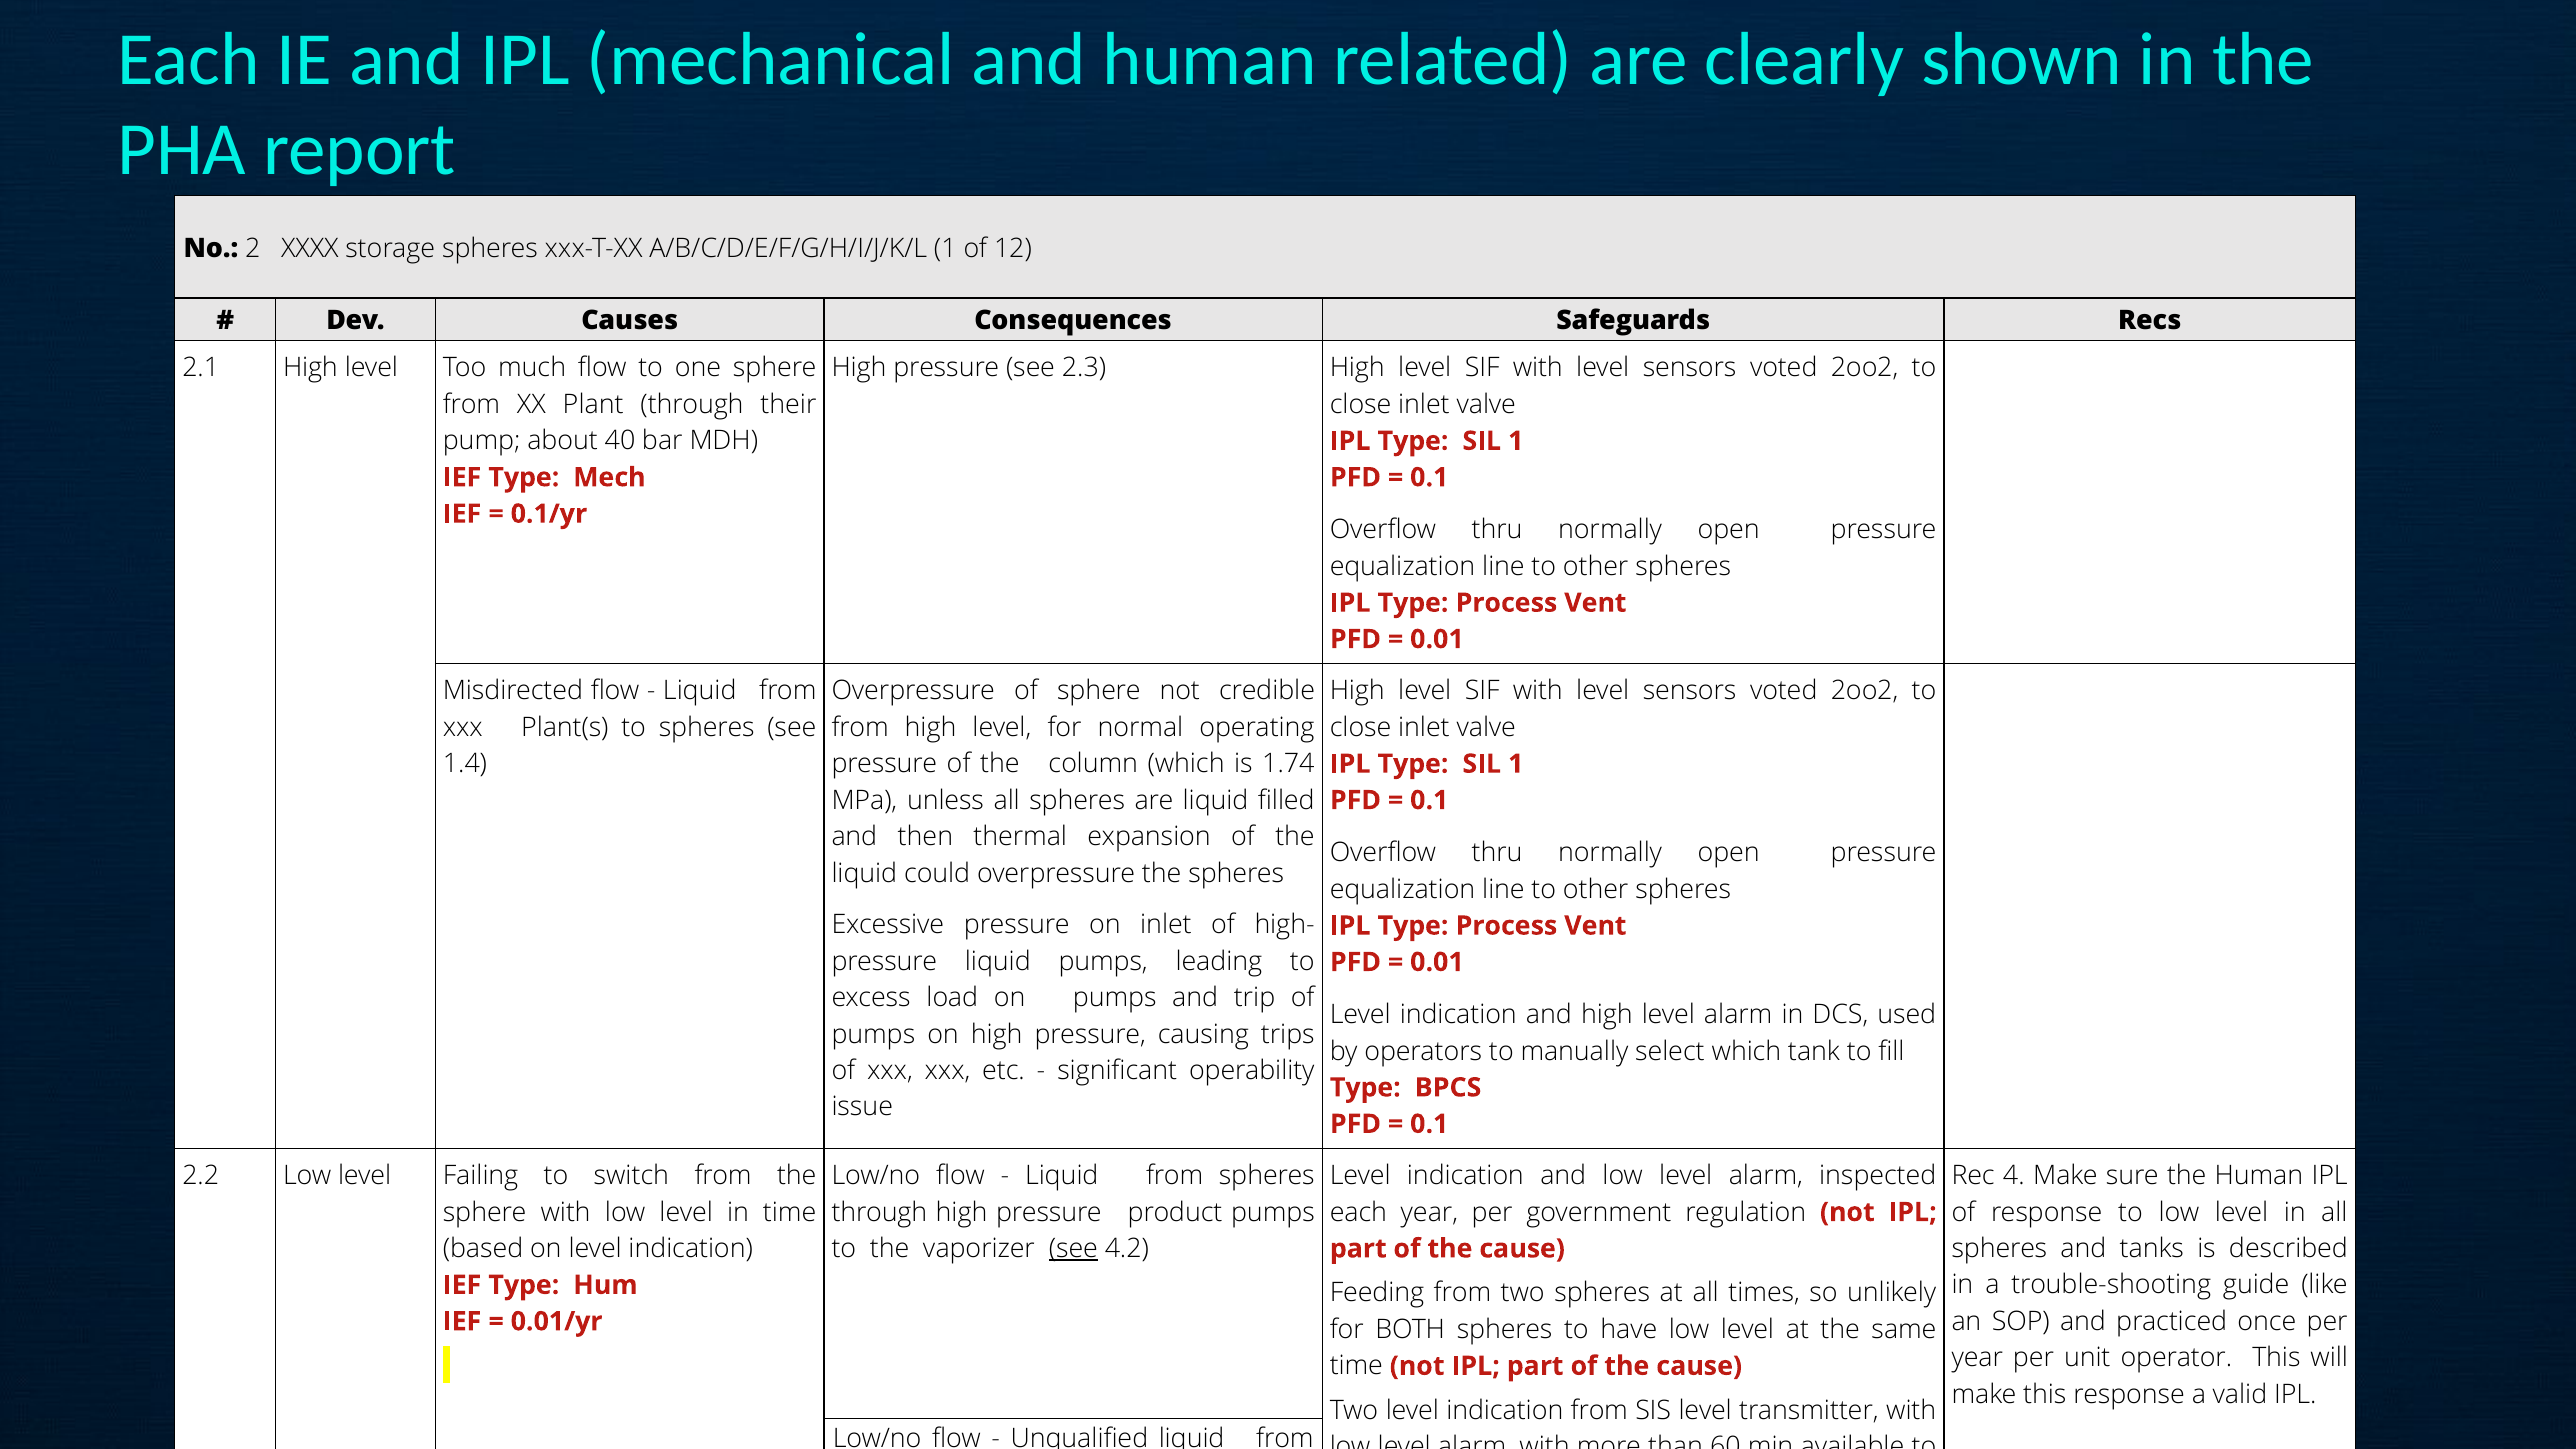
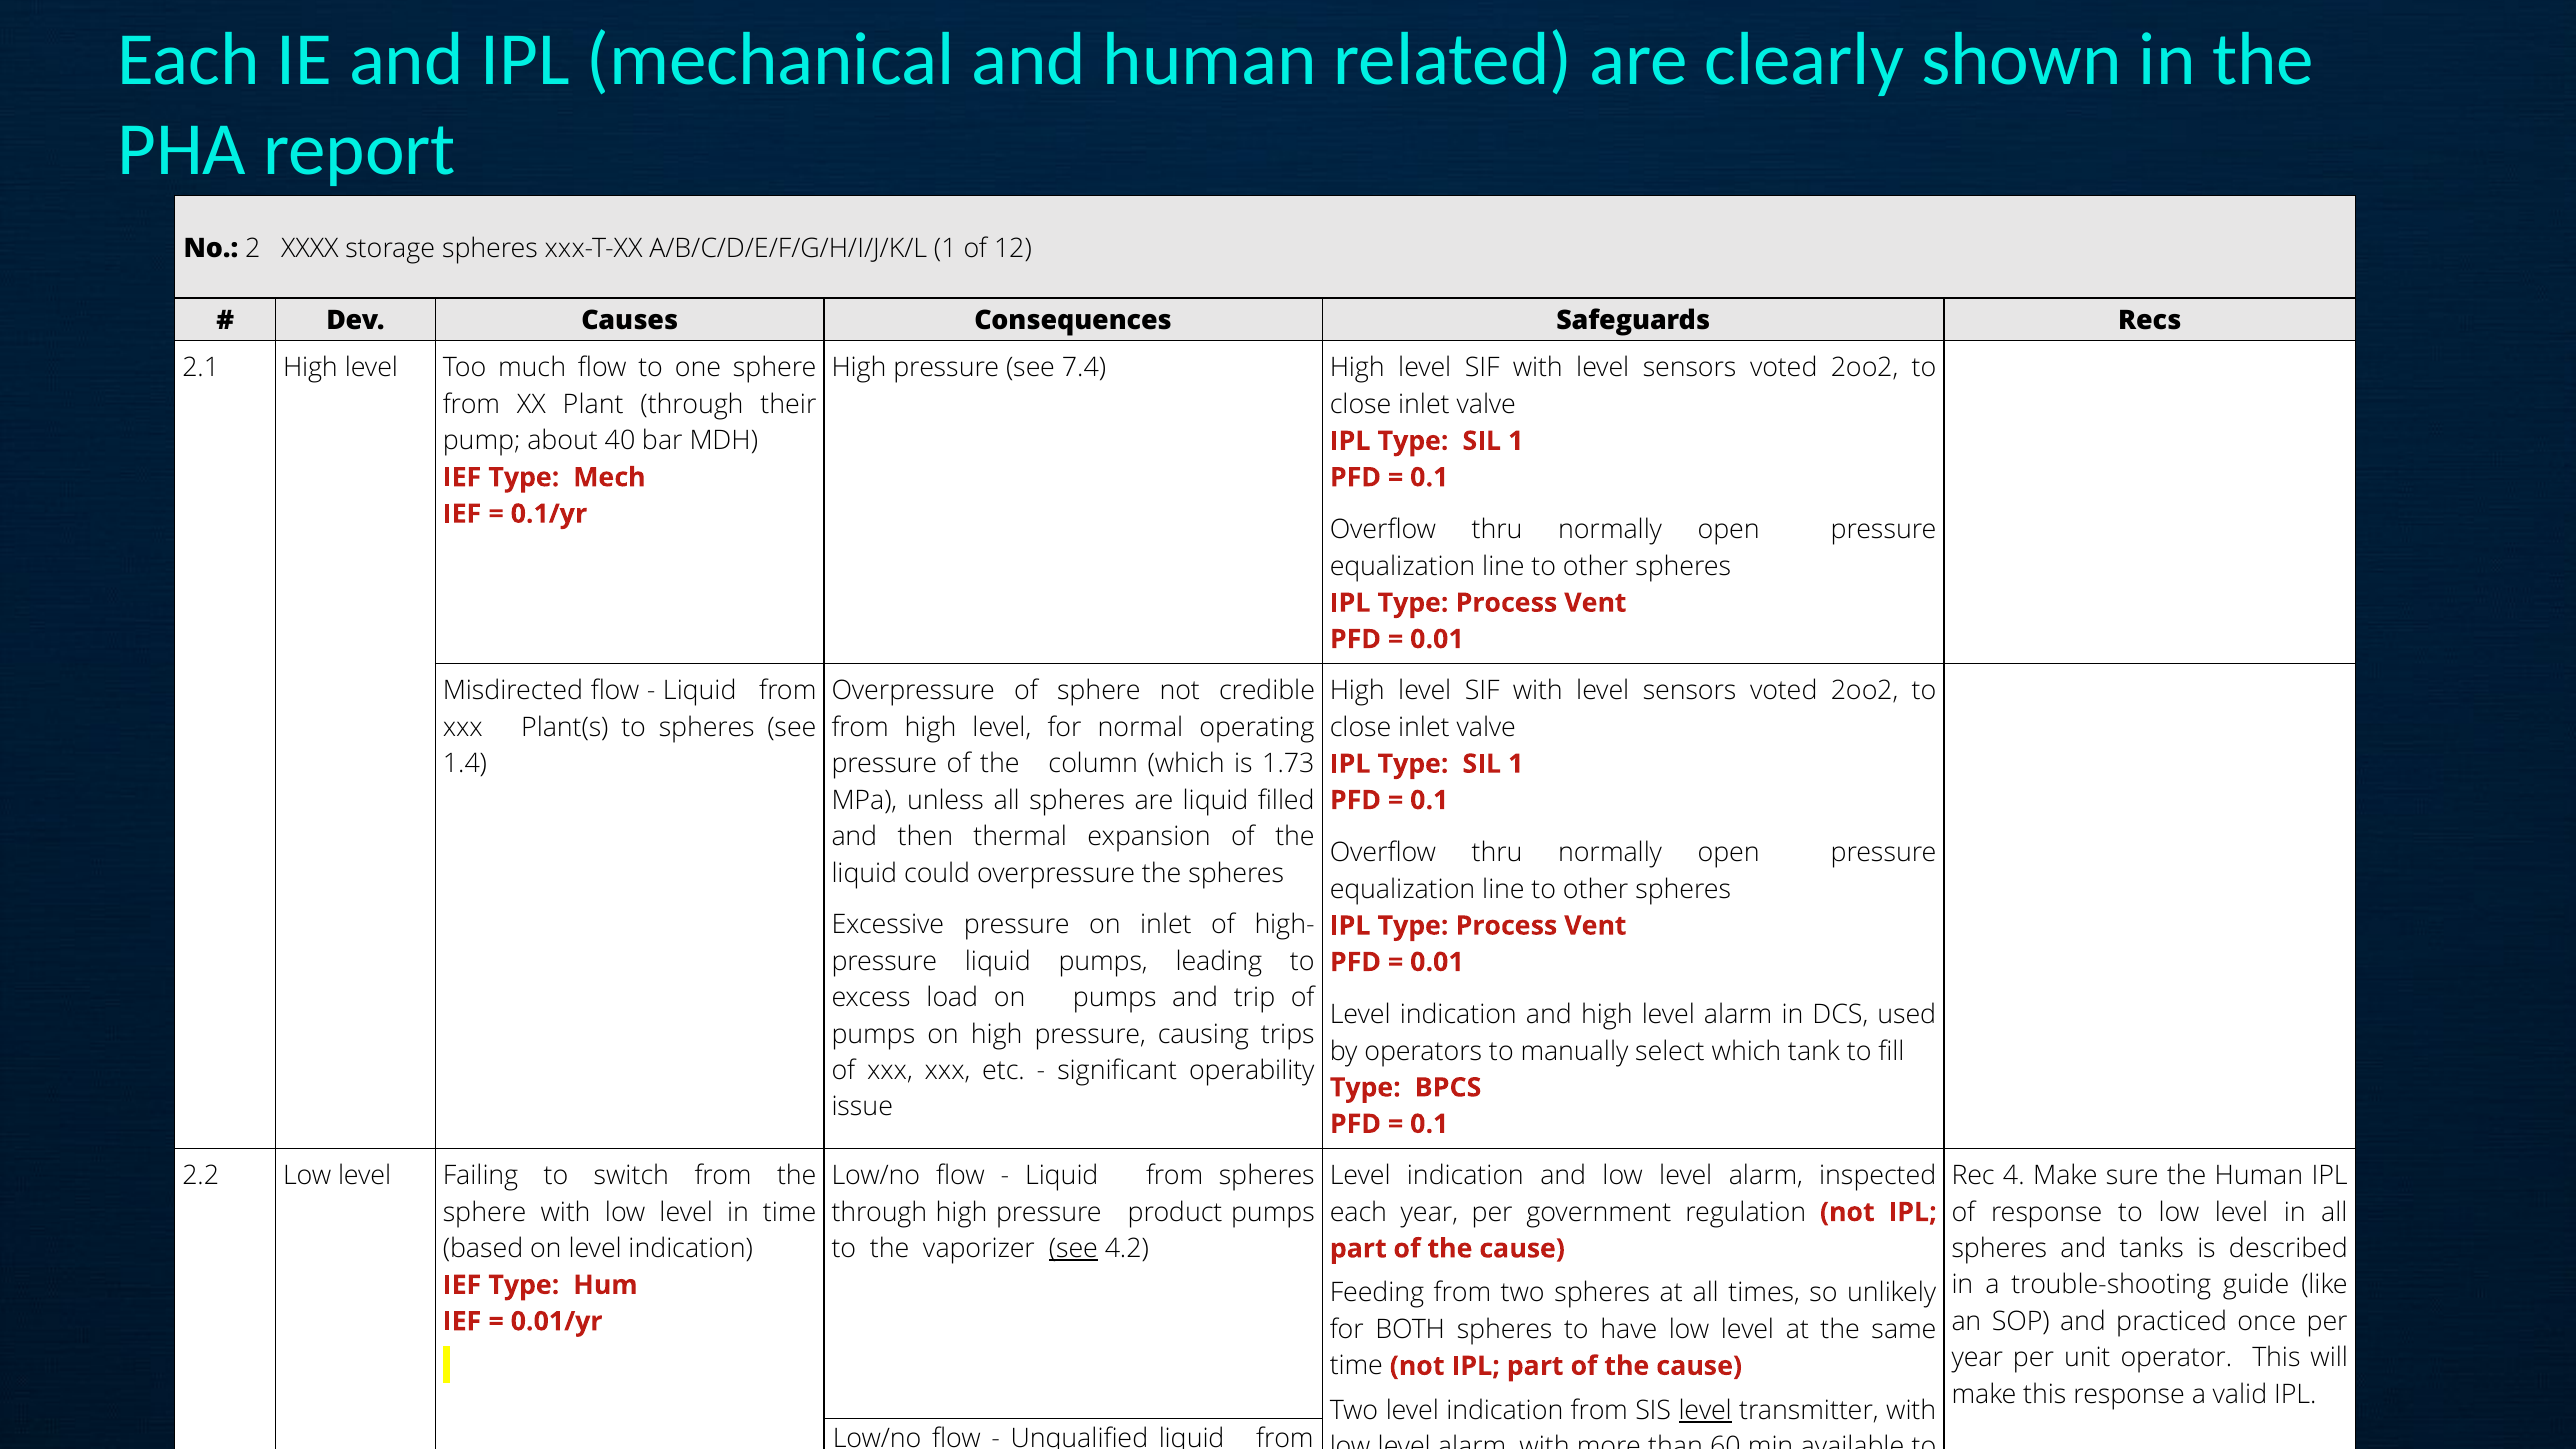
2.3: 2.3 -> 7.4
1.74: 1.74 -> 1.73
level at (1705, 1410) underline: none -> present
